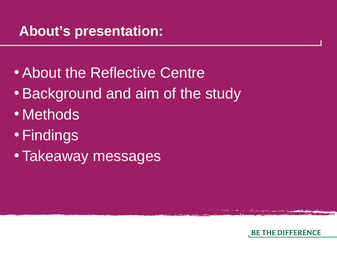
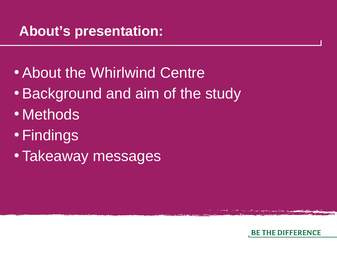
Reflective: Reflective -> Whirlwind
